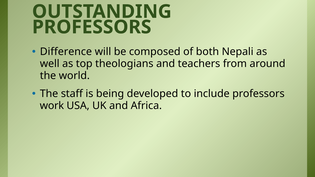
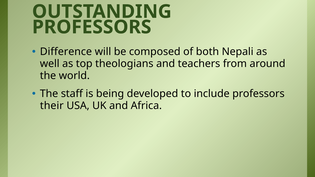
work: work -> their
